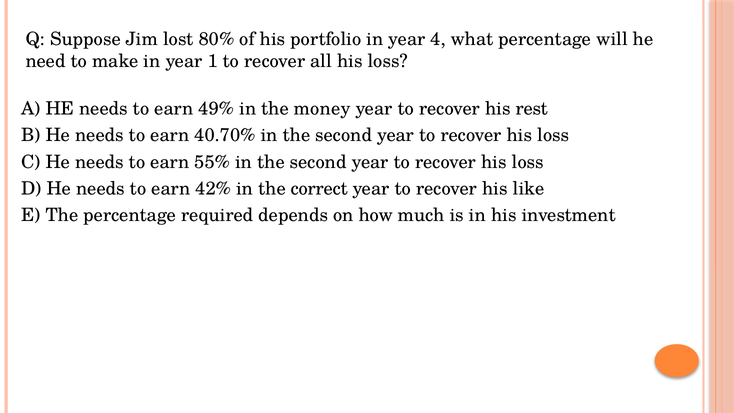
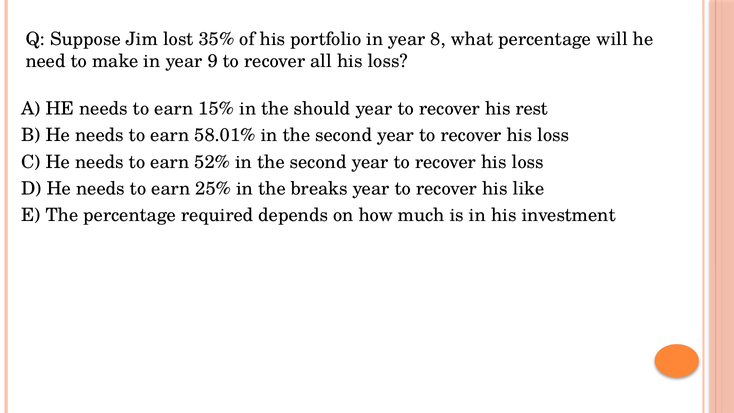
80%: 80% -> 35%
4: 4 -> 8
1: 1 -> 9
49%: 49% -> 15%
money: money -> should
40.70%: 40.70% -> 58.01%
55%: 55% -> 52%
42%: 42% -> 25%
correct: correct -> breaks
